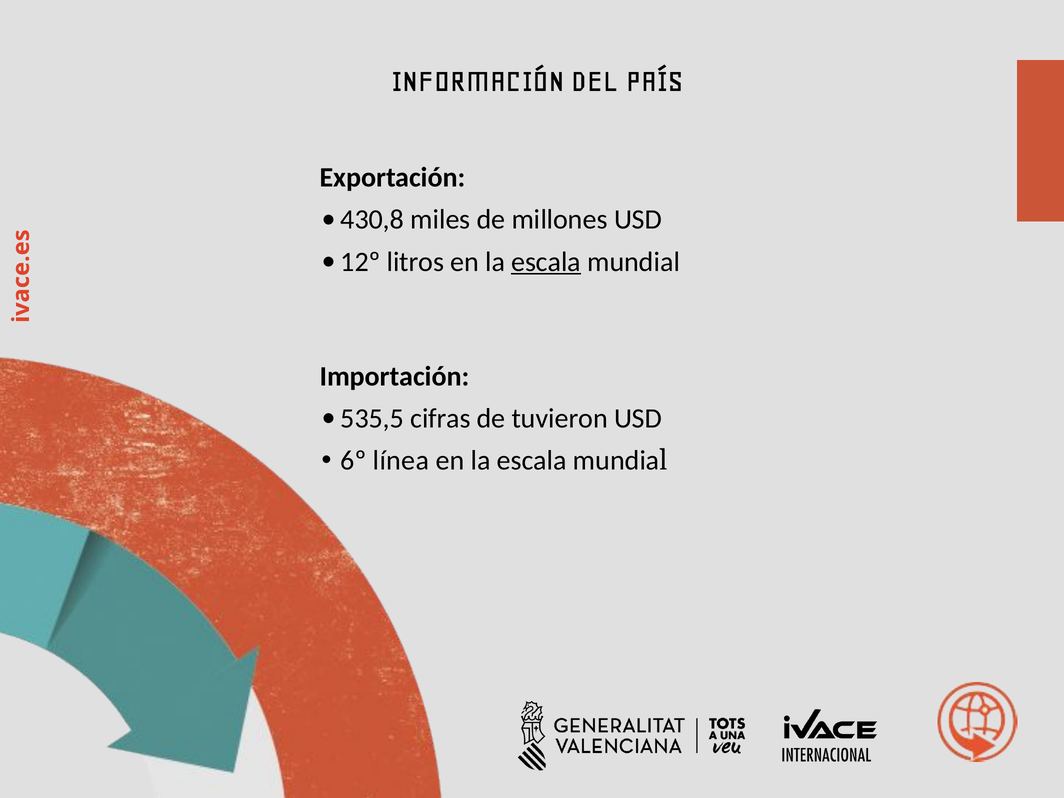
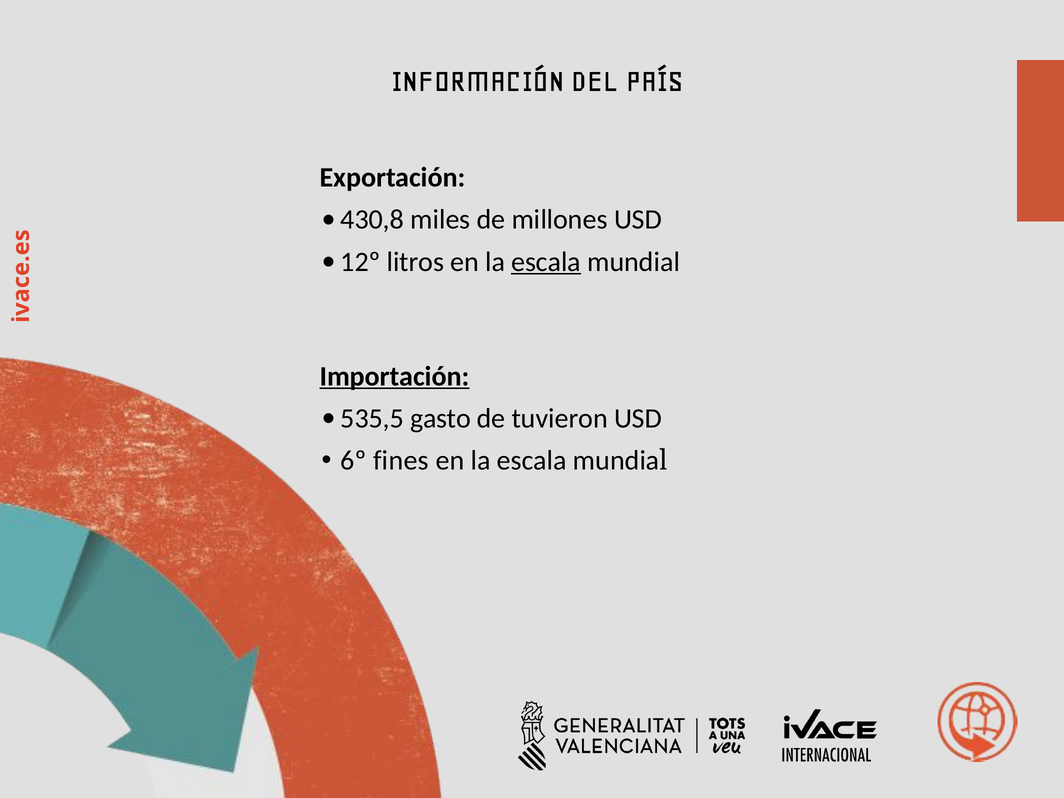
Importación underline: none -> present
cifras: cifras -> gasto
línea: línea -> fines
